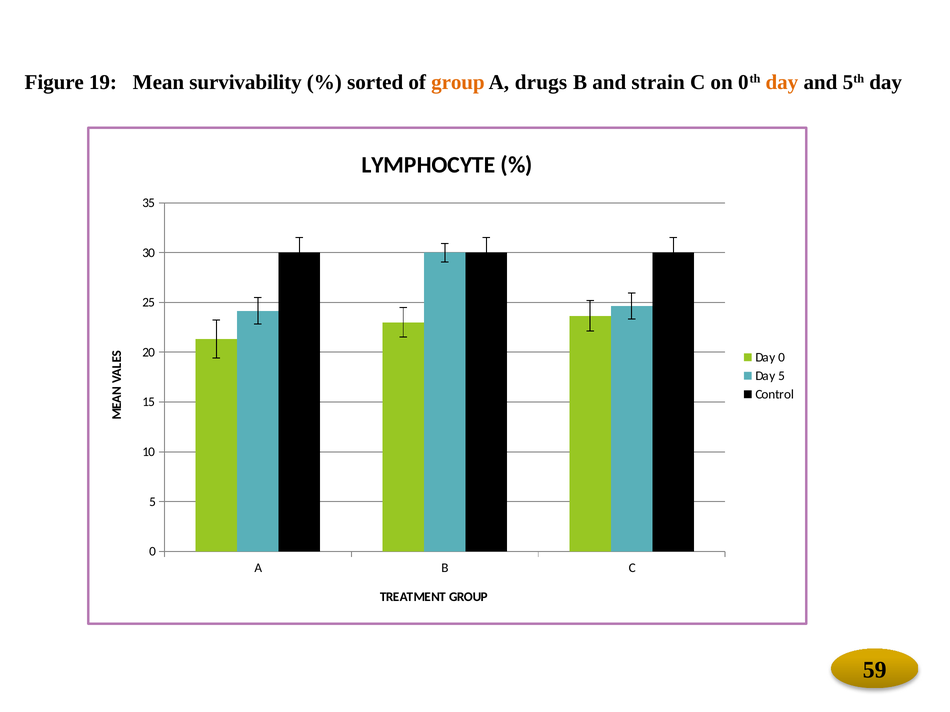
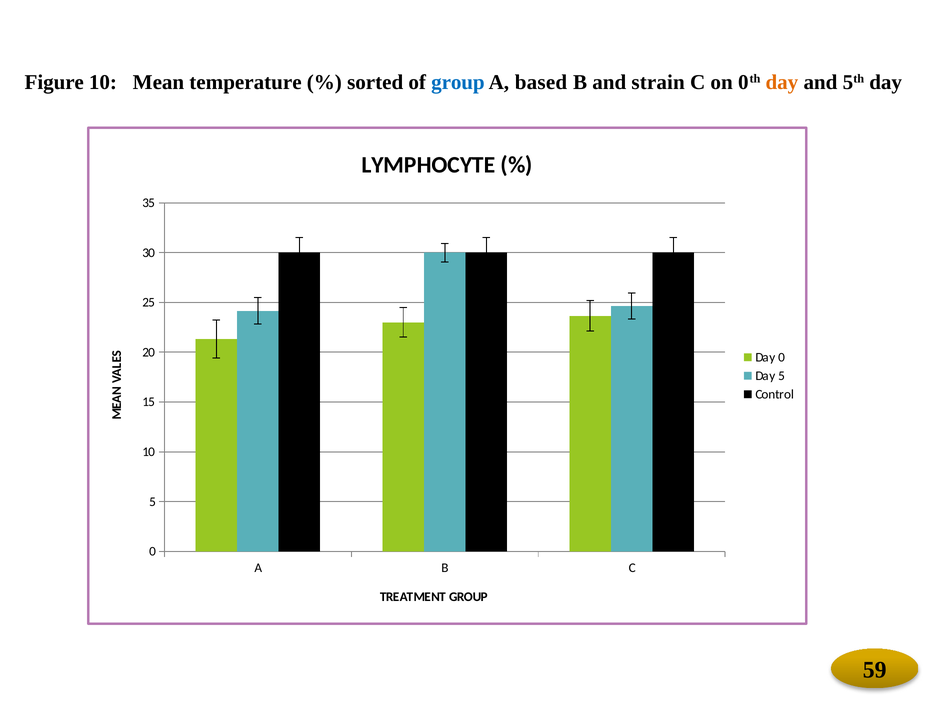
Figure 19: 19 -> 10
survivability: survivability -> temperature
group at (458, 82) colour: orange -> blue
drugs: drugs -> based
